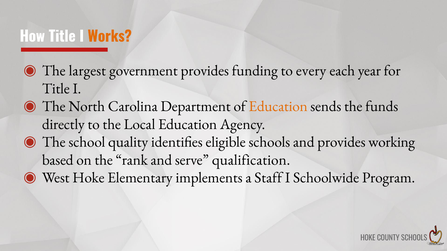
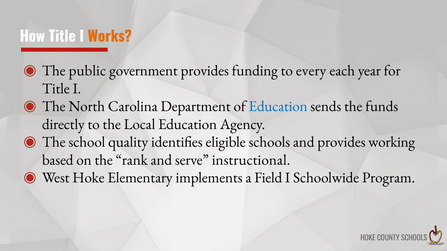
largest: largest -> public
Education at (278, 107) colour: orange -> blue
qualification: qualification -> instructional
Staff: Staff -> Field
